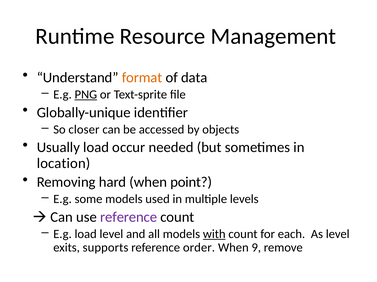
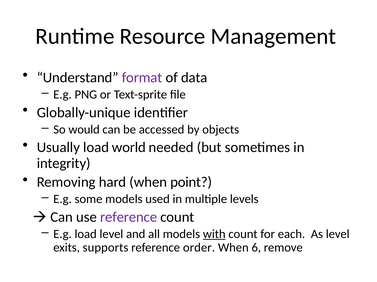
format colour: orange -> purple
PNG underline: present -> none
closer: closer -> would
occur: occur -> world
location: location -> integrity
9: 9 -> 6
